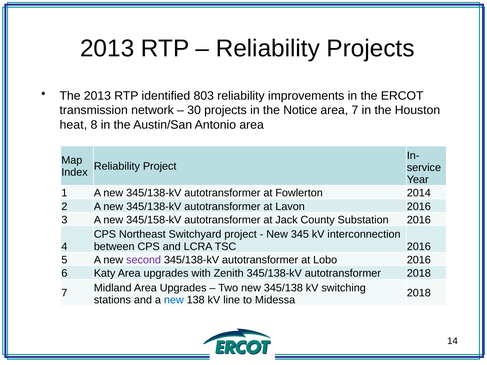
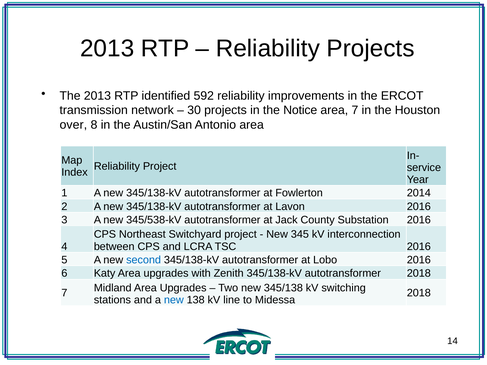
803: 803 -> 592
heat: heat -> over
345/158-kV: 345/158-kV -> 345/538-kV
second colour: purple -> blue
